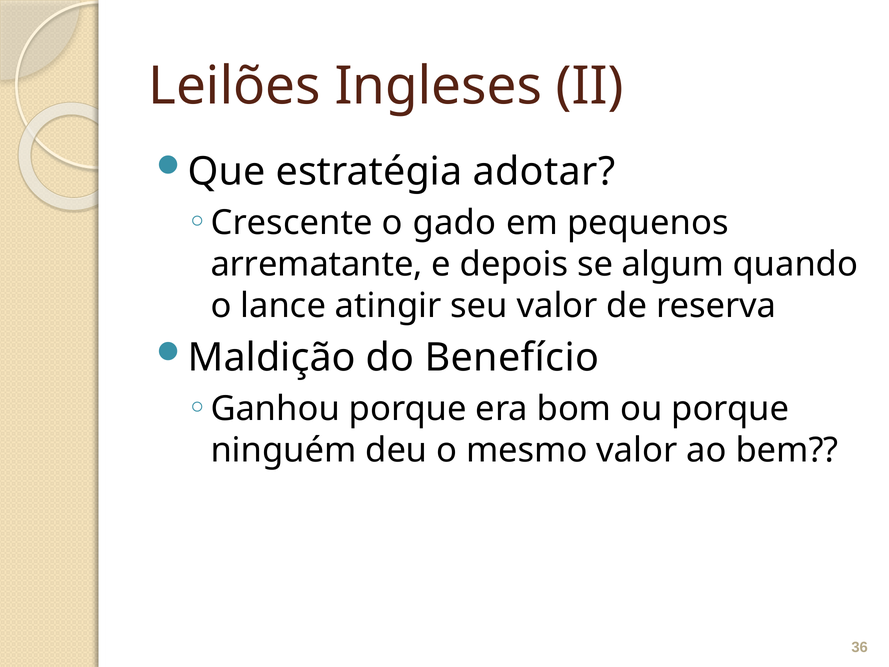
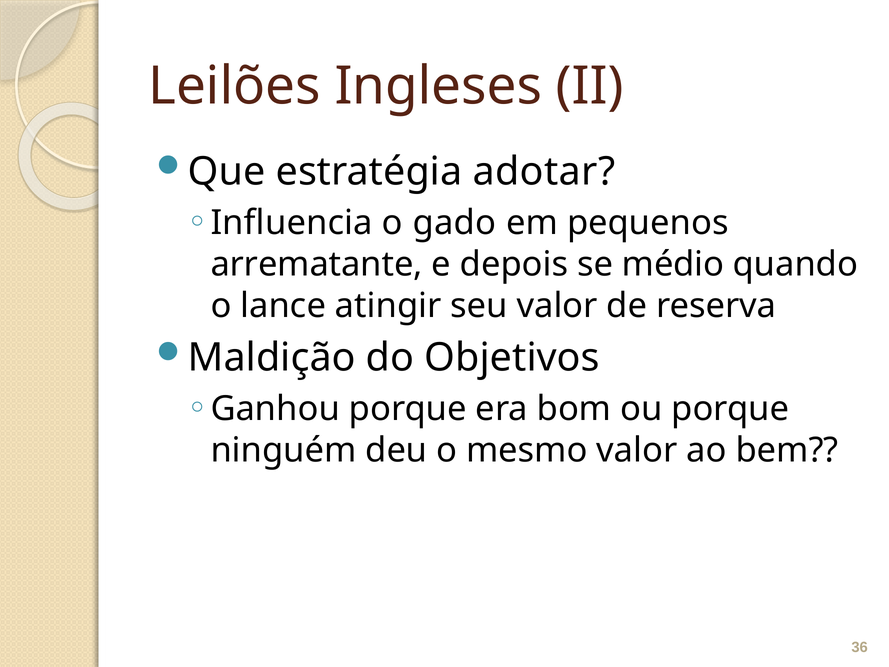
Crescente: Crescente -> Influencia
algum: algum -> médio
Benefício: Benefício -> Objetivos
